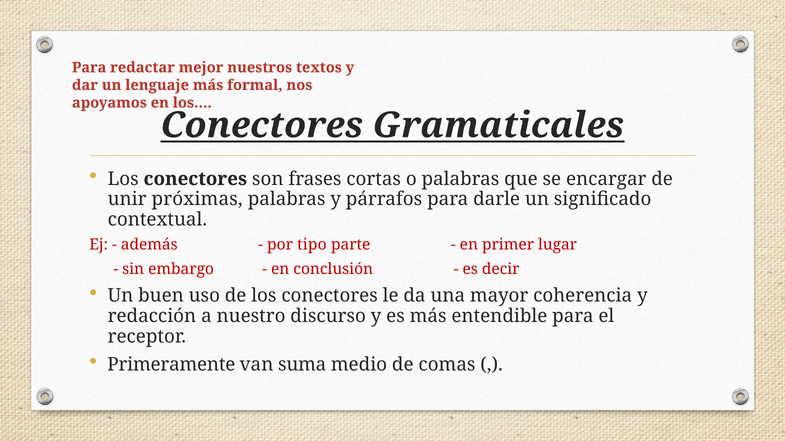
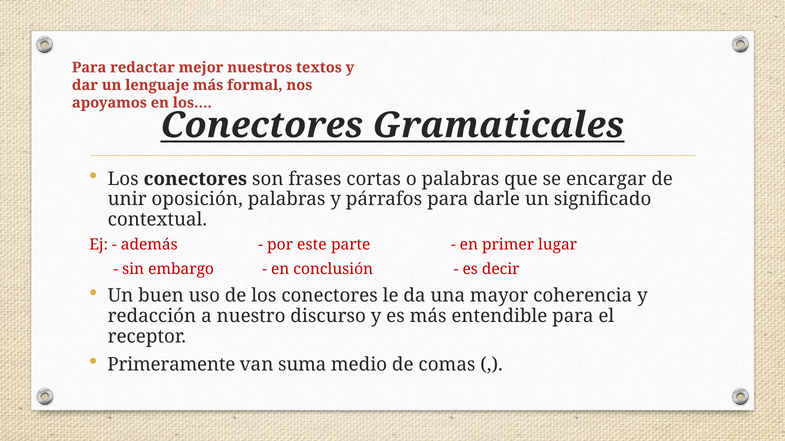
próximas: próximas -> oposición
tipo: tipo -> este
